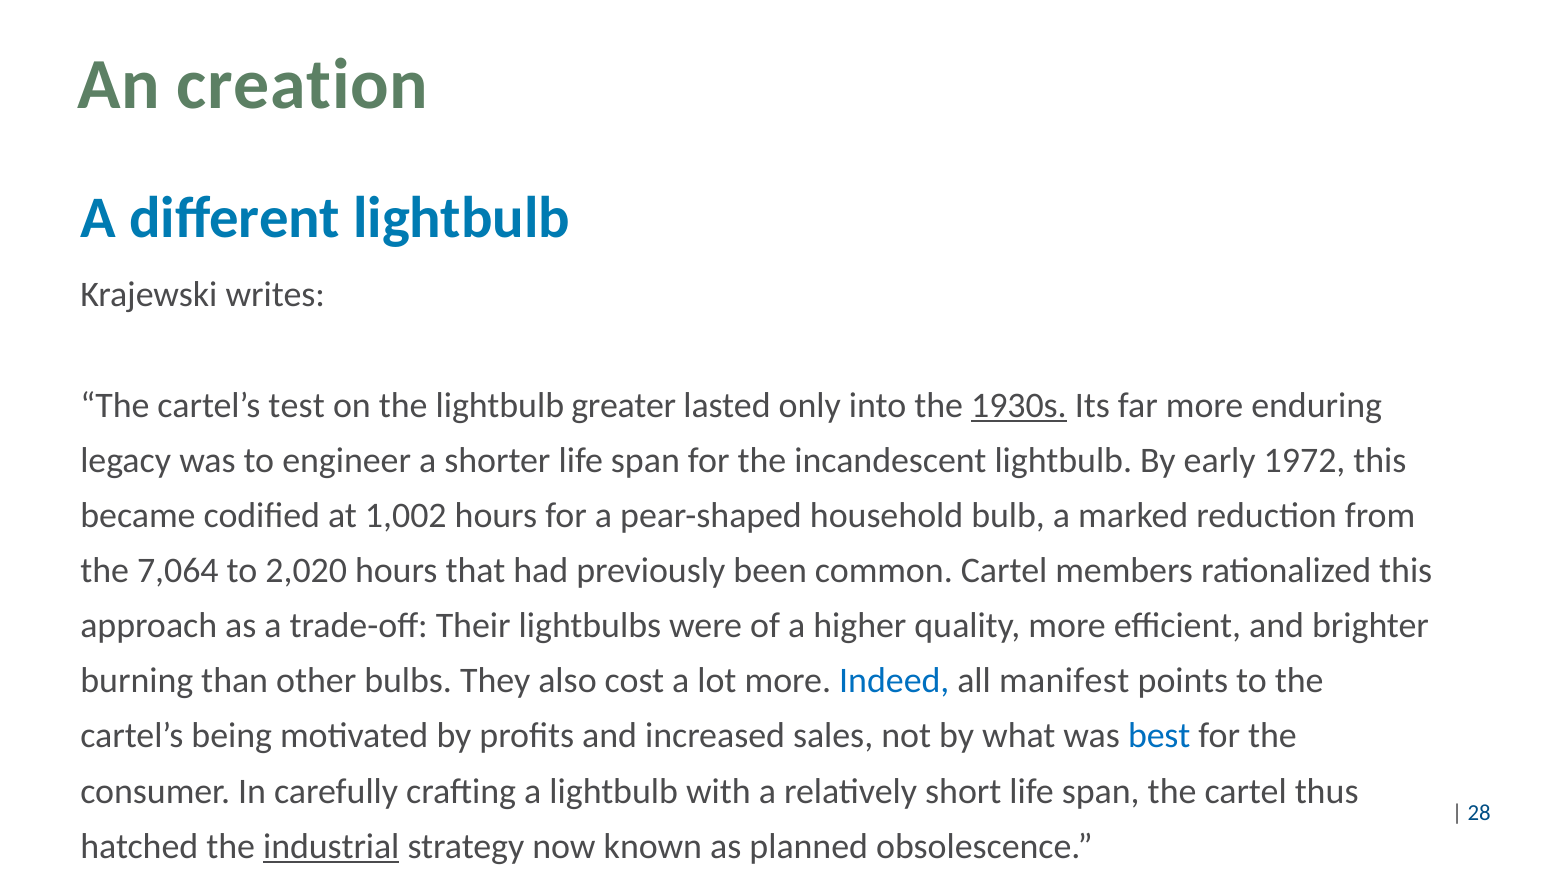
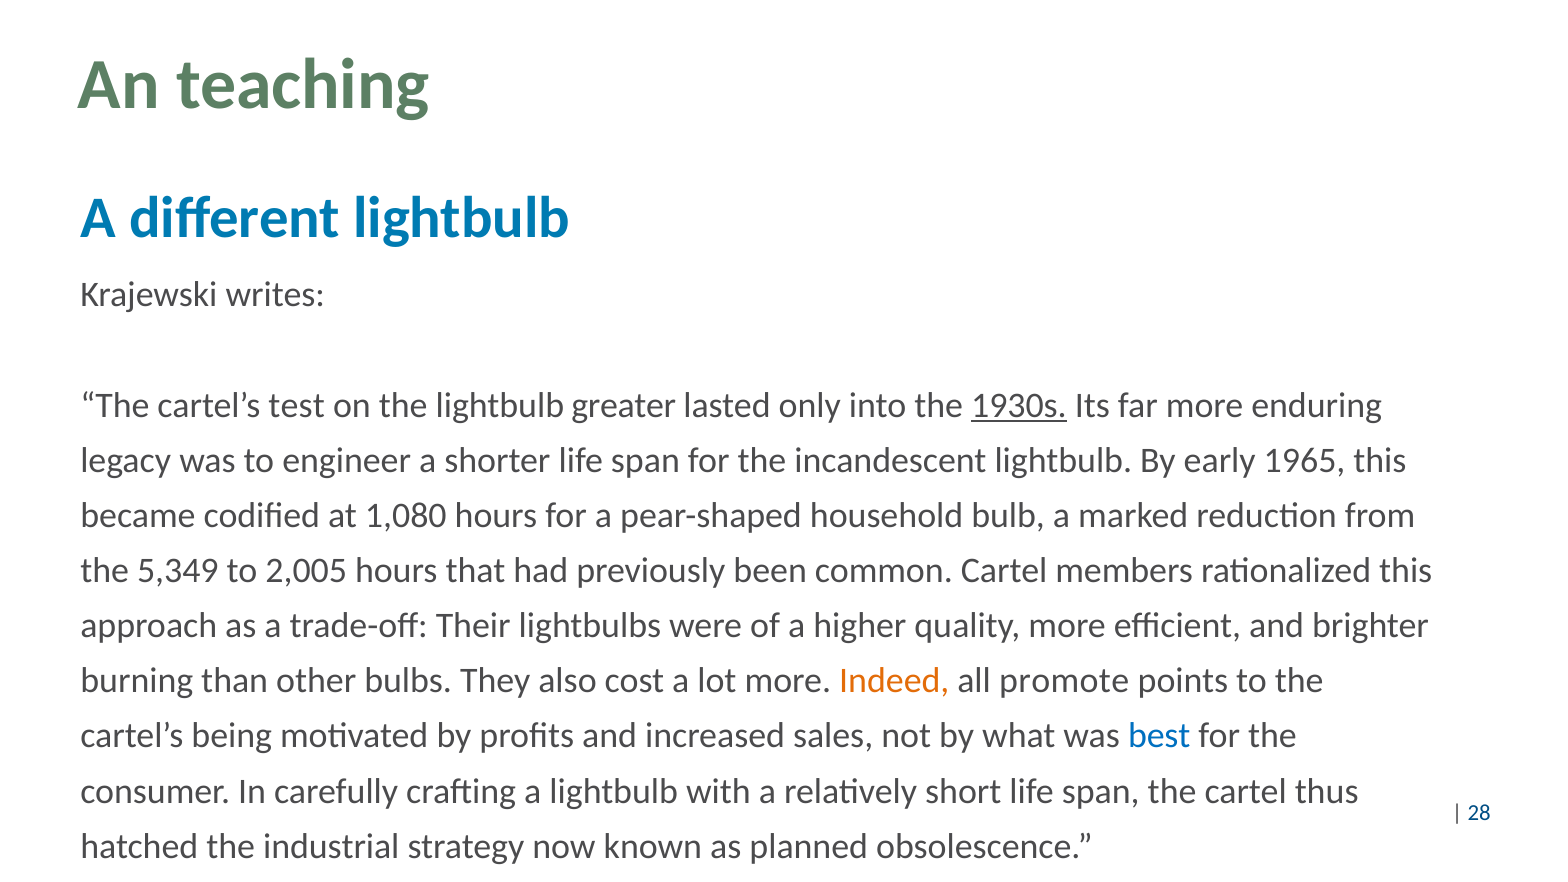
creation: creation -> teaching
1972: 1972 -> 1965
1,002: 1,002 -> 1,080
7,064: 7,064 -> 5,349
2,020: 2,020 -> 2,005
Indeed colour: blue -> orange
manifest: manifest -> promote
industrial underline: present -> none
